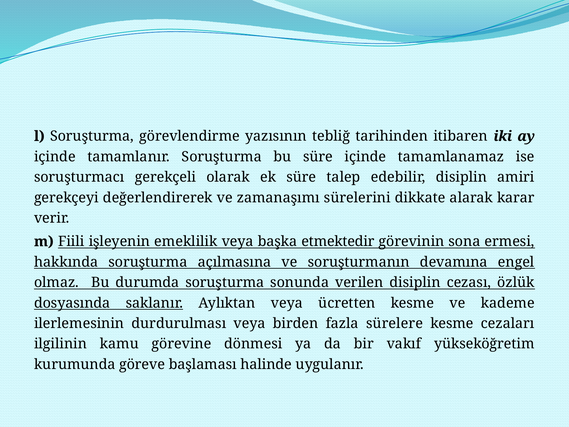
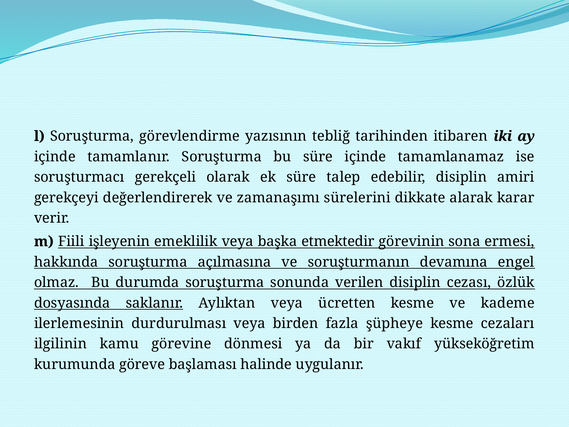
sürelere: sürelere -> şüpheye
